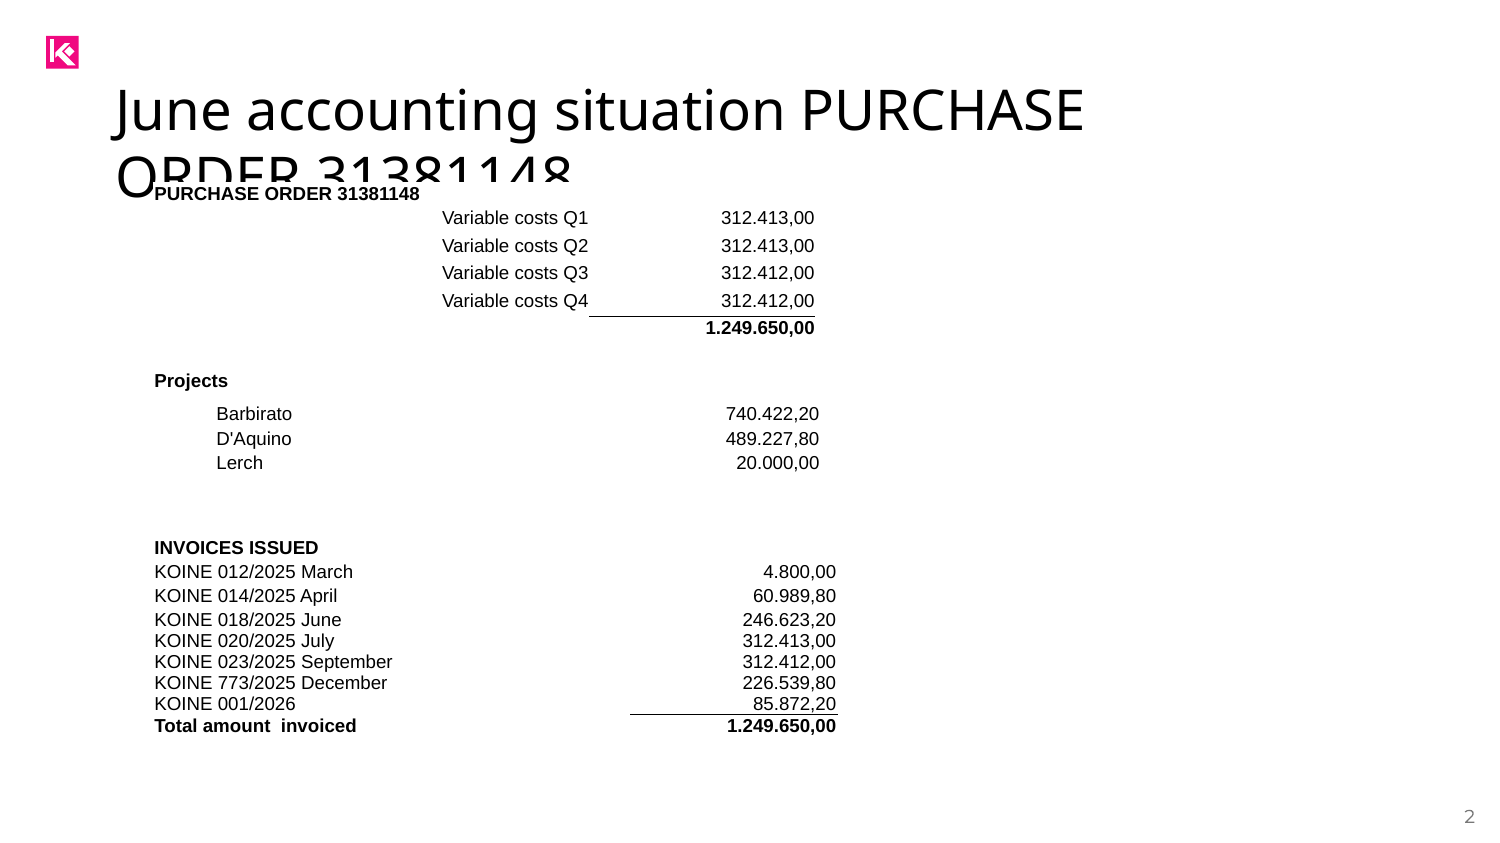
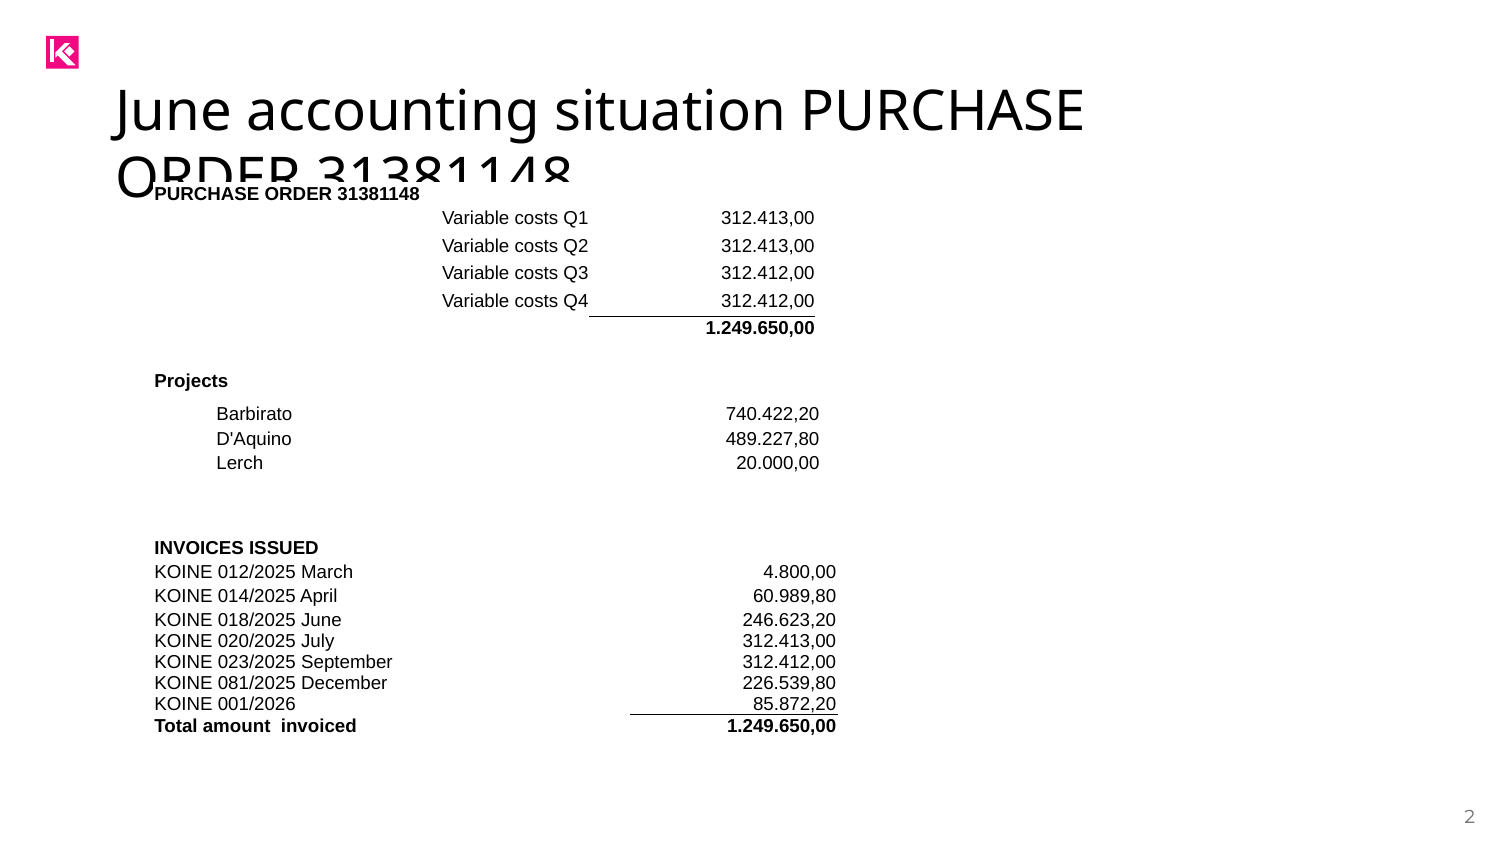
773/2025: 773/2025 -> 081/2025
